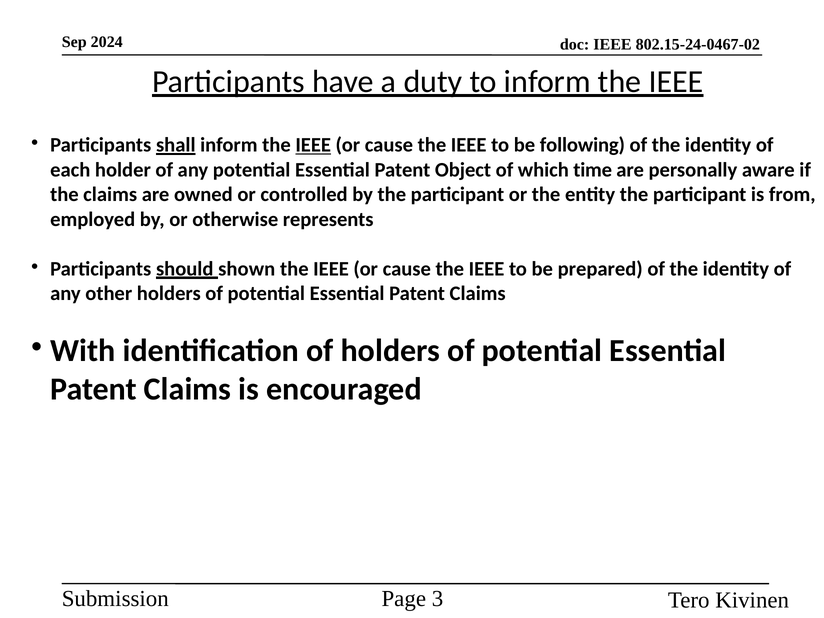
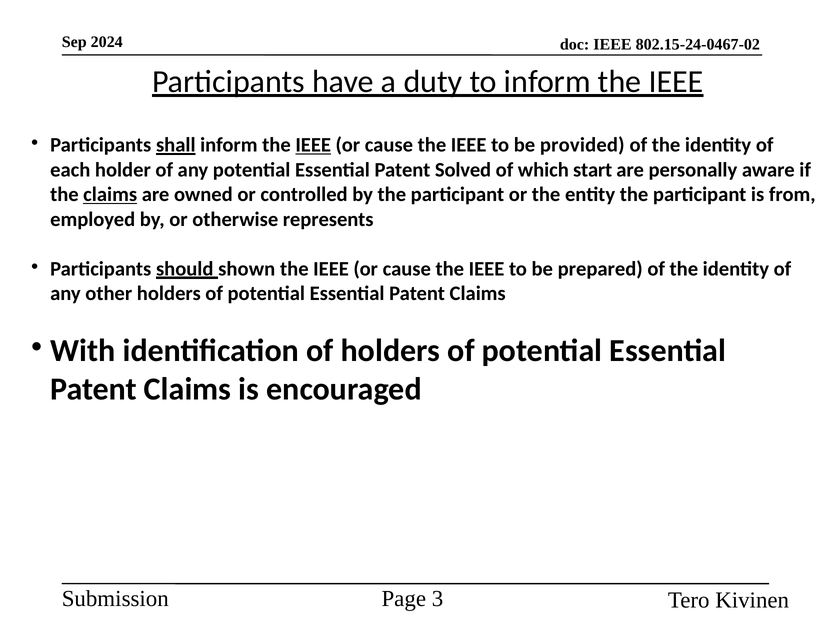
following: following -> provided
Object: Object -> Solved
time: time -> start
claims at (110, 195) underline: none -> present
